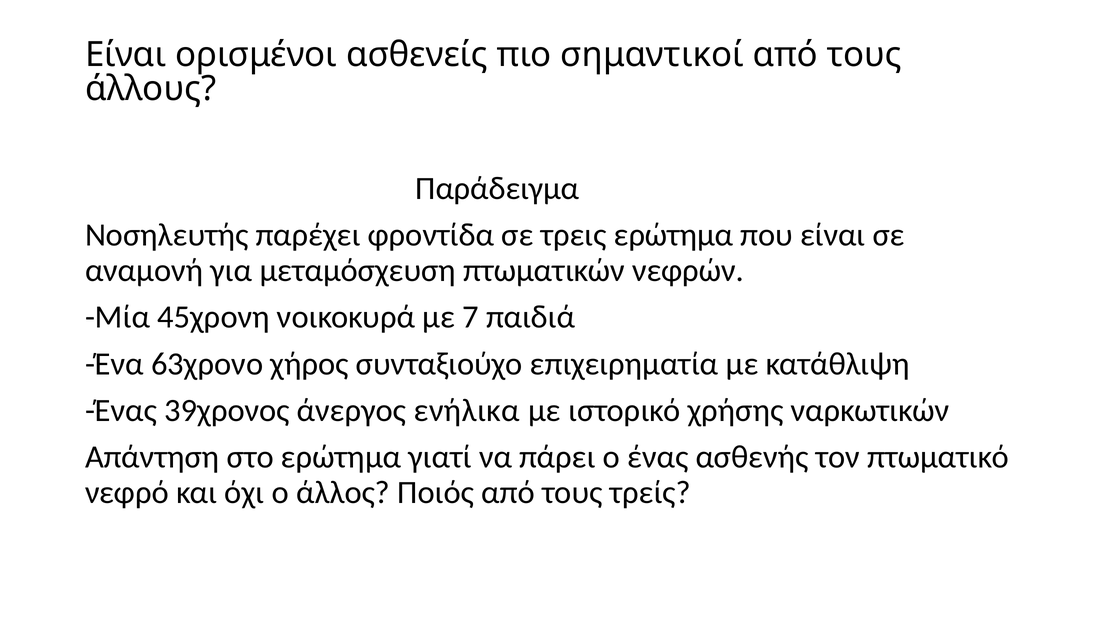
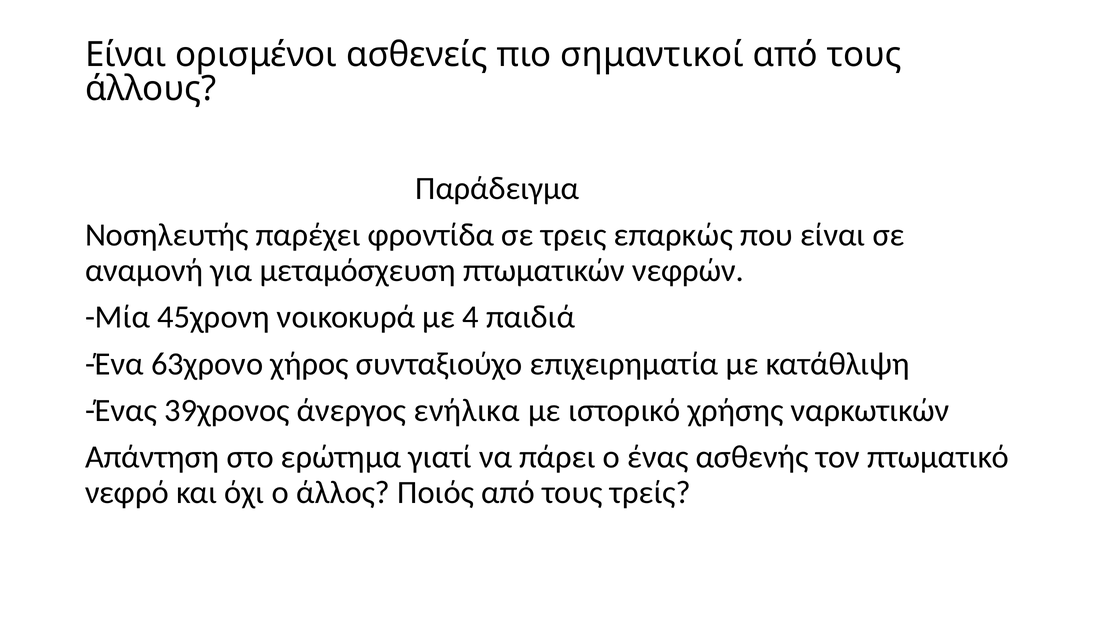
τρεις ερώτημα: ερώτημα -> επαρκώς
7: 7 -> 4
